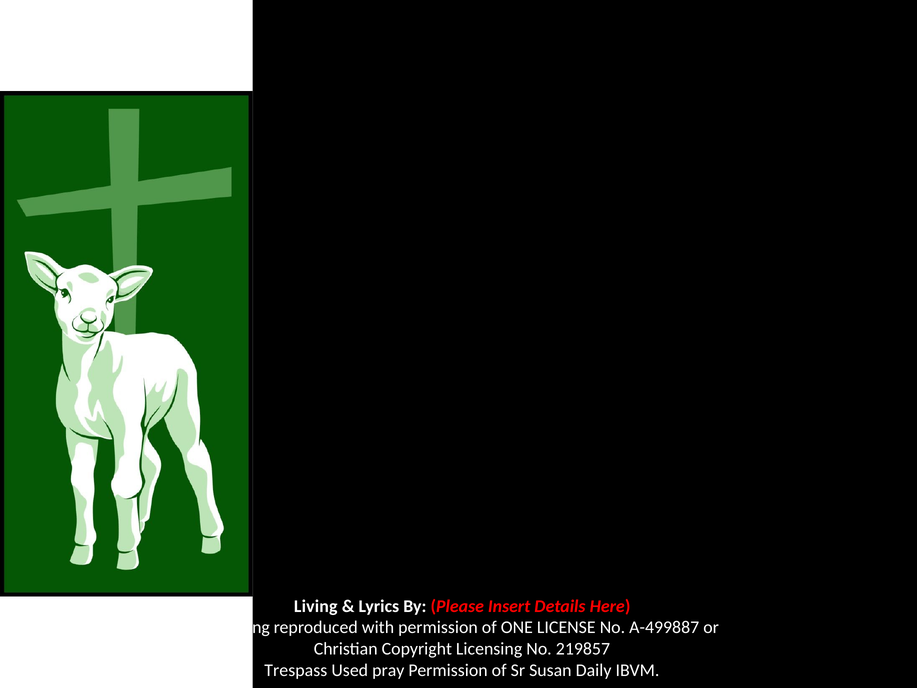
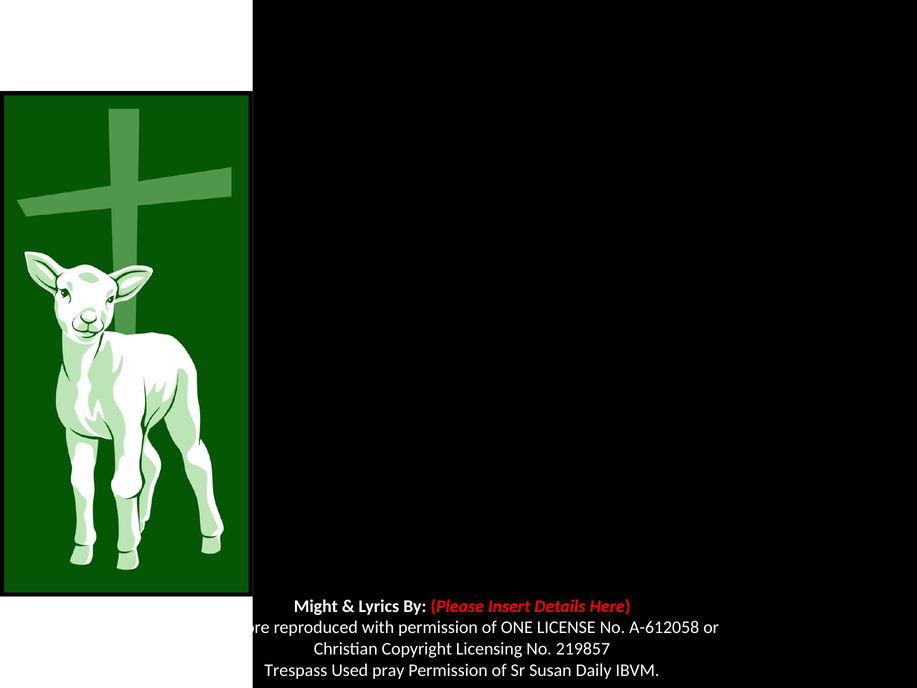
Living: Living -> Might
loving: loving -> adore
A-499887: A-499887 -> A-612058
